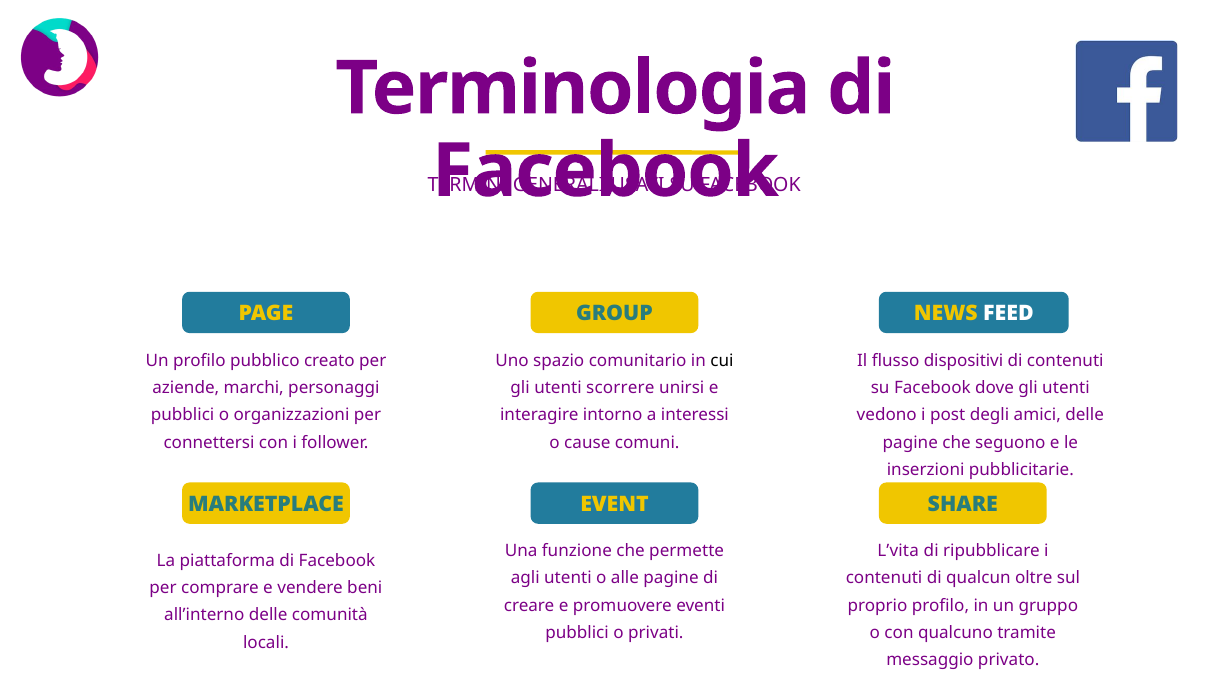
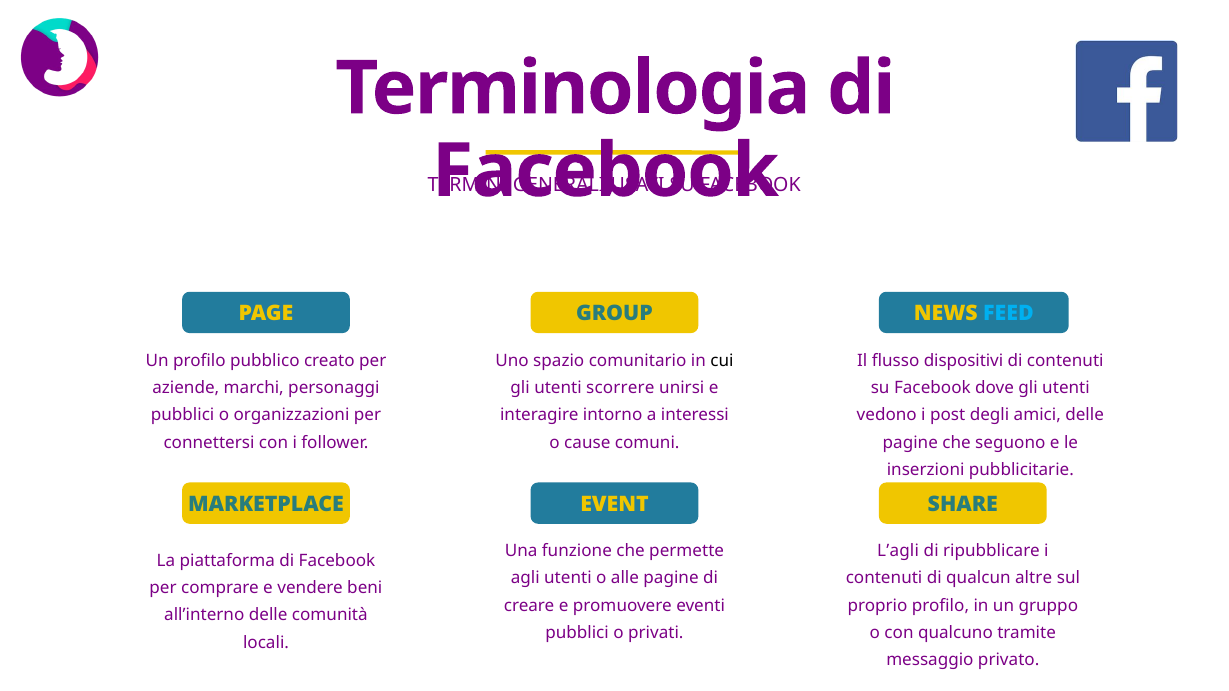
FEED colour: white -> light blue
L’vita: L’vita -> L’agli
oltre: oltre -> altre
